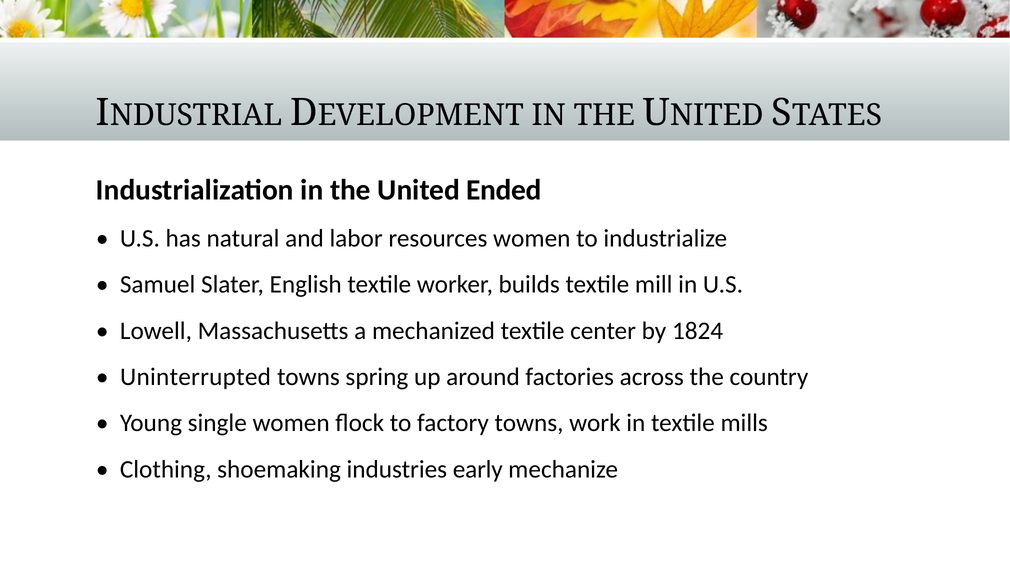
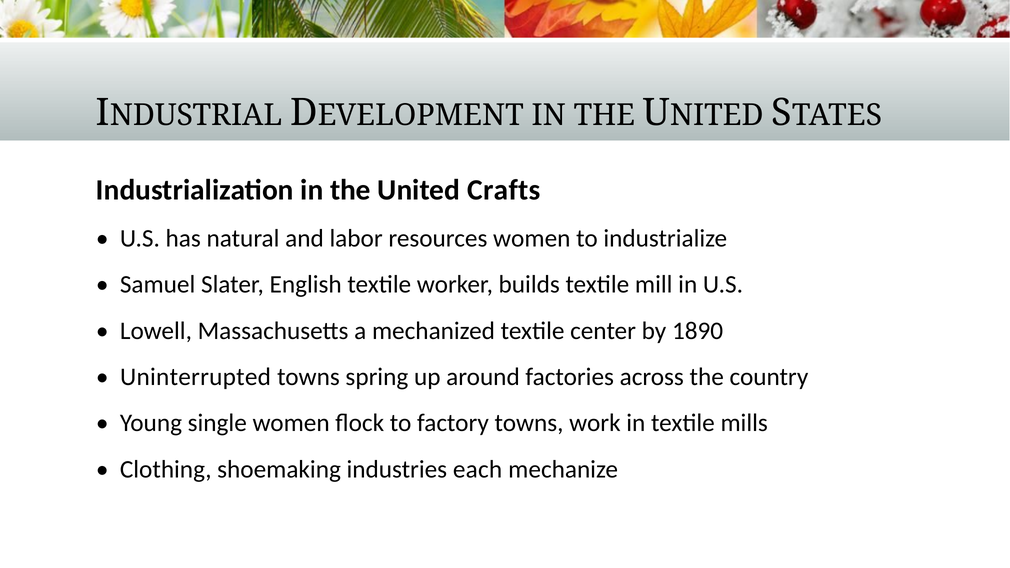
Ended: Ended -> Crafts
1824: 1824 -> 1890
early: early -> each
